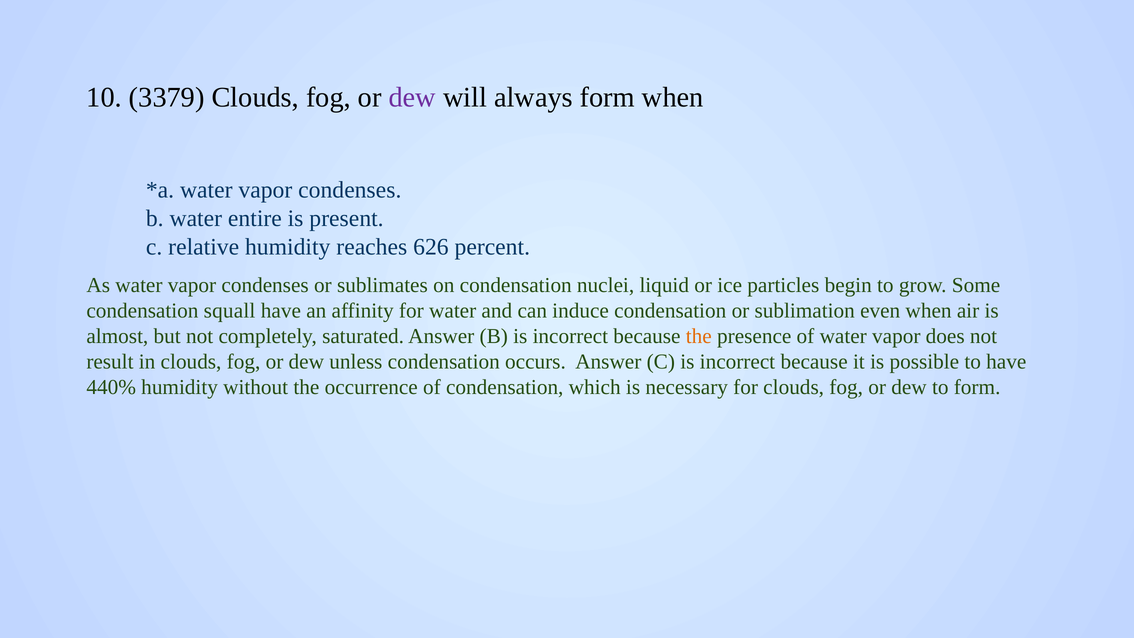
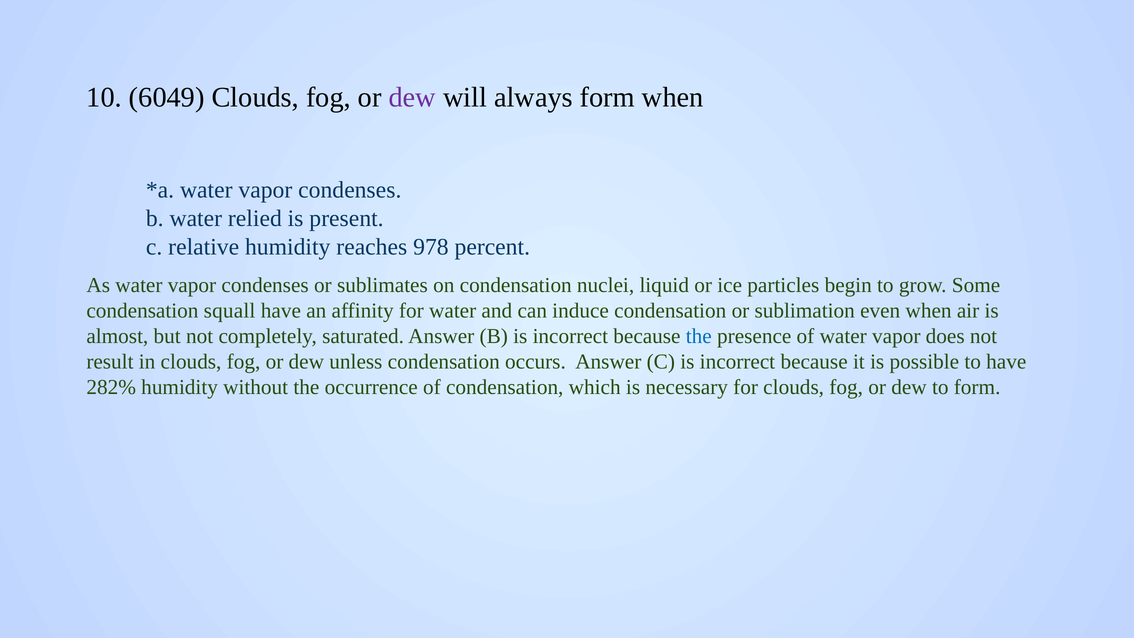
3379: 3379 -> 6049
entire: entire -> relied
626: 626 -> 978
the at (699, 336) colour: orange -> blue
440%: 440% -> 282%
